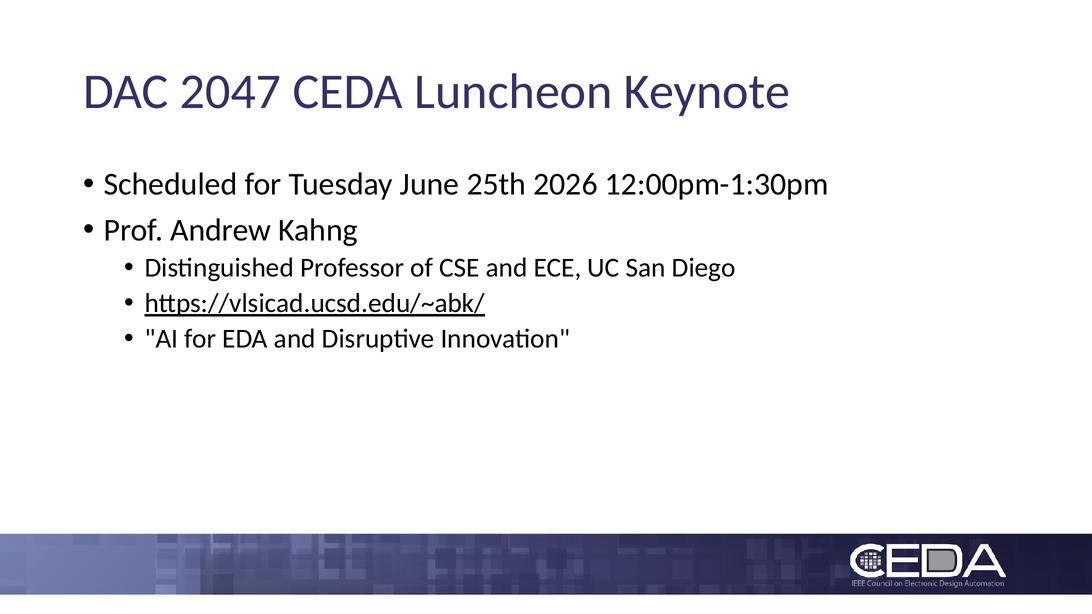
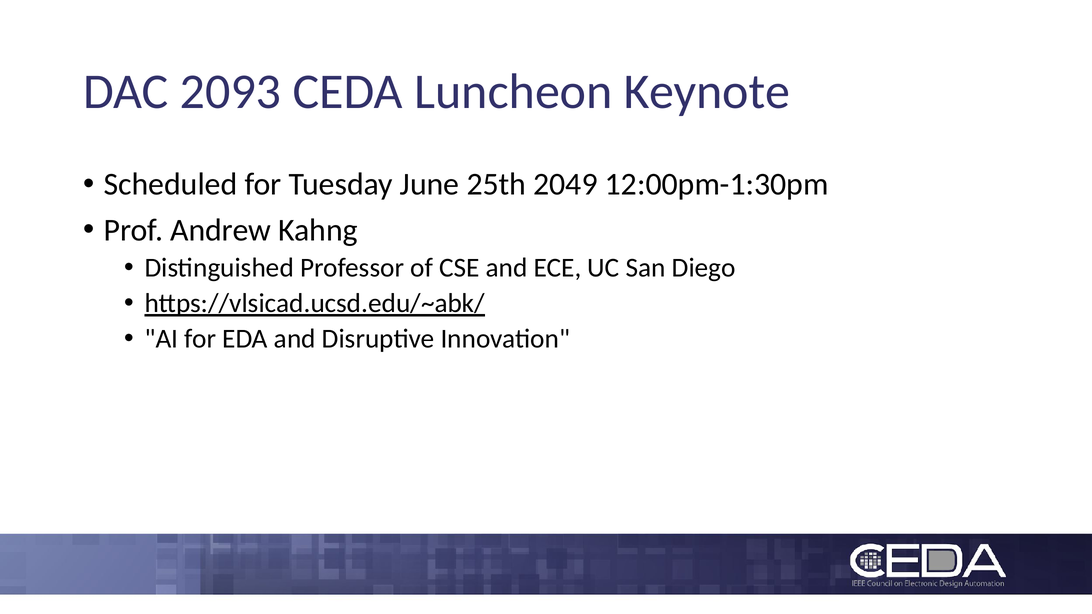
2047: 2047 -> 2093
2026: 2026 -> 2049
